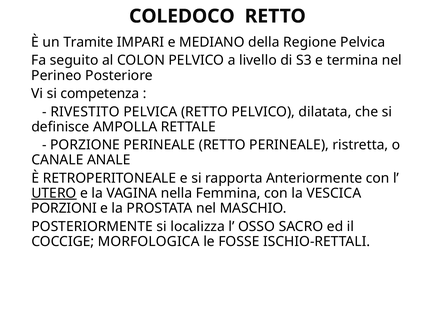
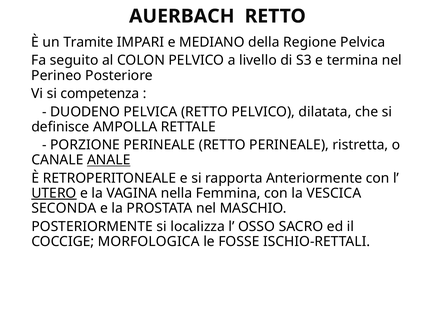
COLEDOCO: COLEDOCO -> AUERBACH
RIVESTITO: RIVESTITO -> DUODENO
ANALE underline: none -> present
PORZIONI: PORZIONI -> SECONDA
